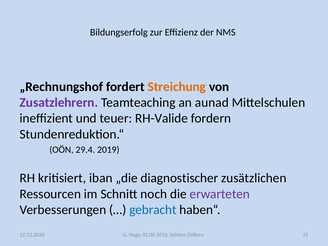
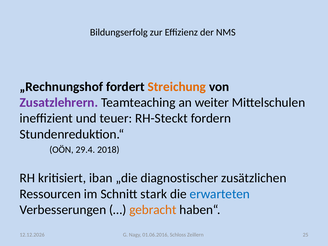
aunad: aunad -> weiter
RH-Valide: RH-Valide -> RH-Steckt
2019: 2019 -> 2018
noch: noch -> stark
erwarteten colour: purple -> blue
gebracht colour: blue -> orange
